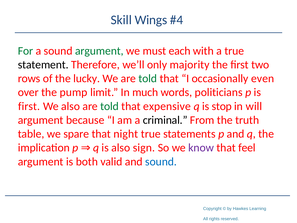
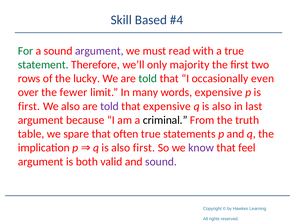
Wings: Wings -> Based
argument at (99, 51) colour: green -> purple
each: each -> read
statement colour: black -> green
pump: pump -> fewer
much: much -> many
words politicians: politicians -> expensive
told at (110, 106) colour: green -> purple
q is stop: stop -> also
will: will -> last
night: night -> often
also sign: sign -> first
sound at (161, 161) colour: blue -> purple
